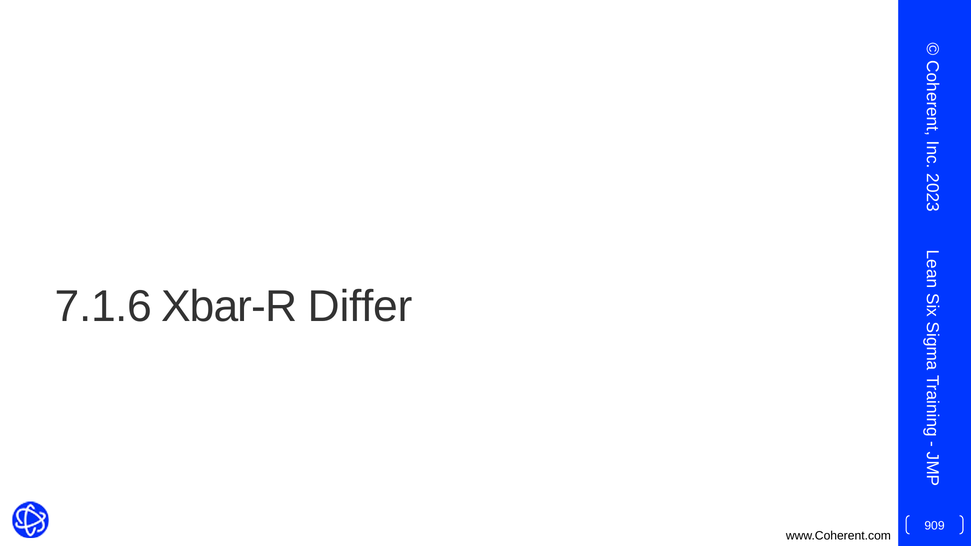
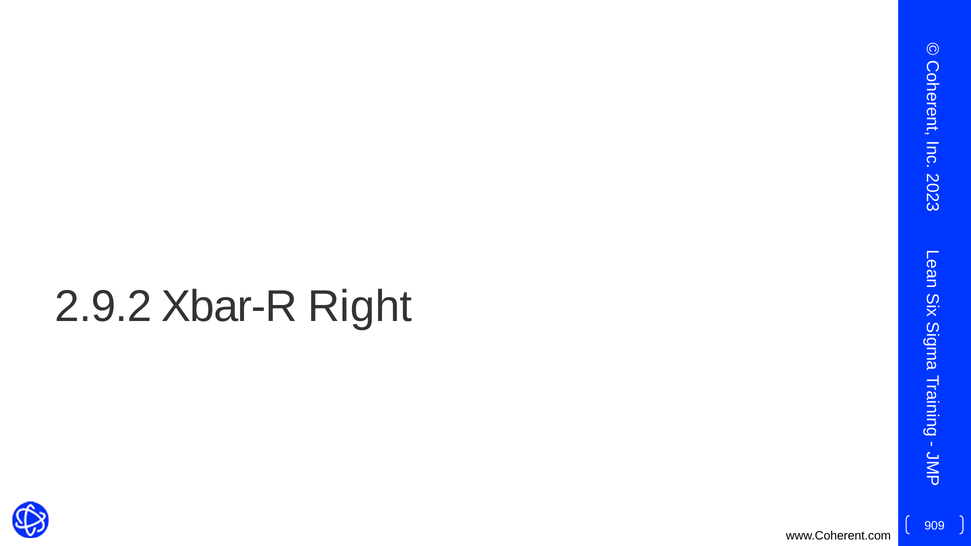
7.1.6: 7.1.6 -> 2.9.2
Differ: Differ -> Right
